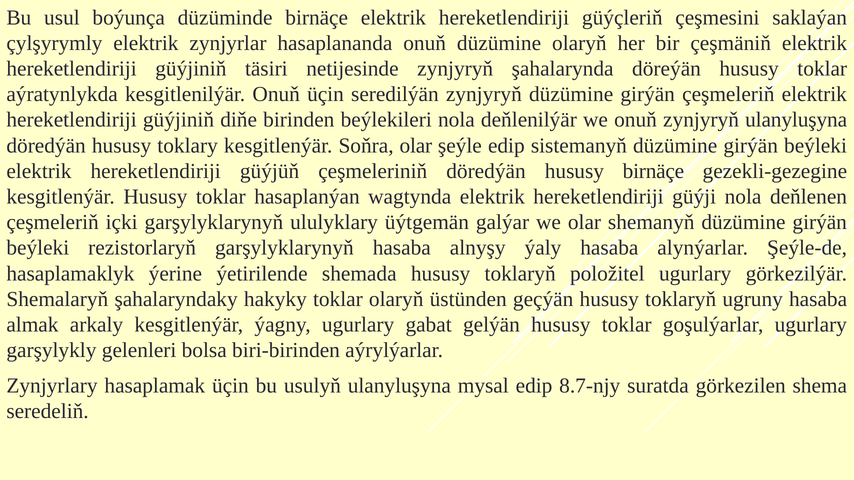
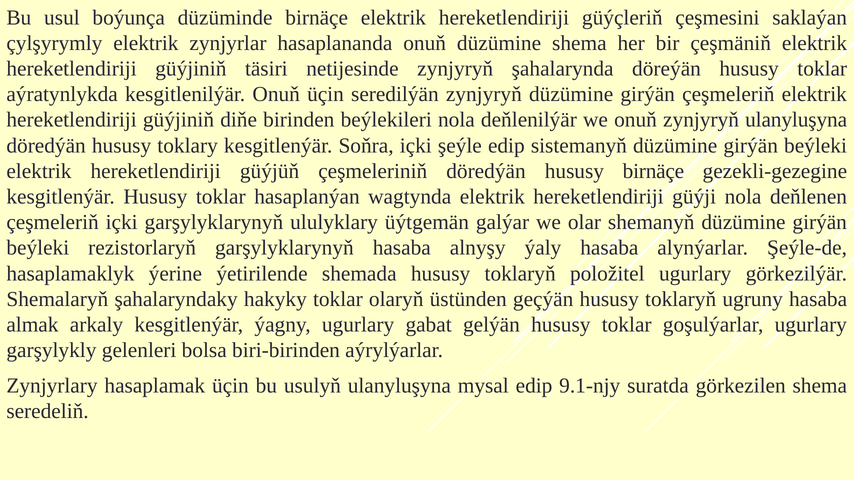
düzümine olaryň: olaryň -> shema
Soňra olar: olar -> içki
8.7-njy: 8.7-njy -> 9.1-njy
